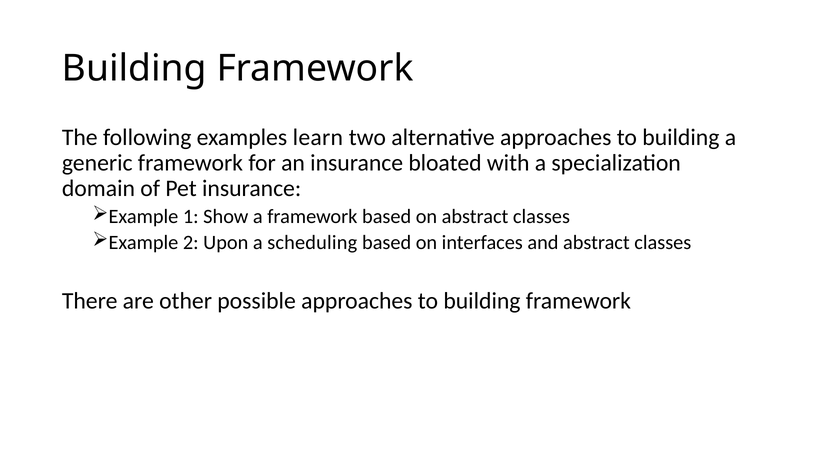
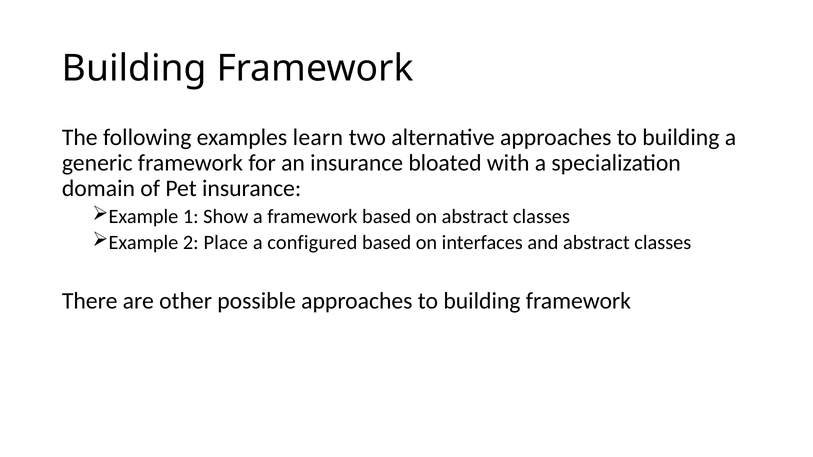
Upon: Upon -> Place
scheduling: scheduling -> configured
